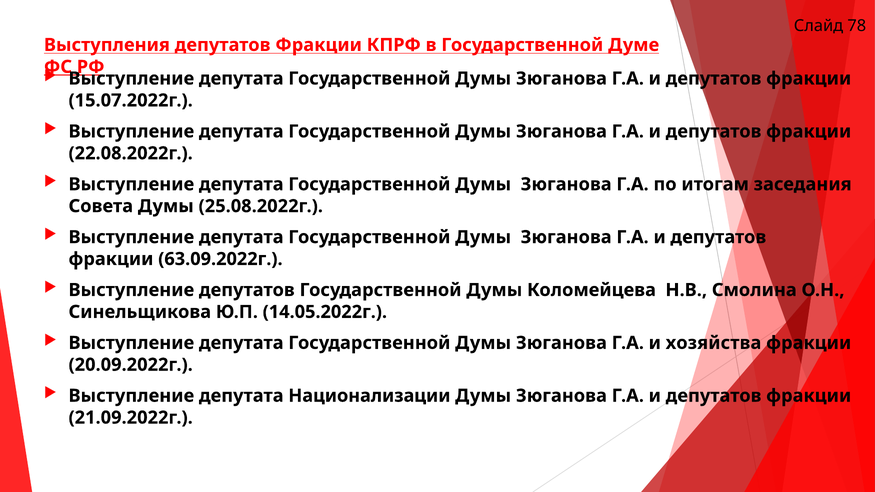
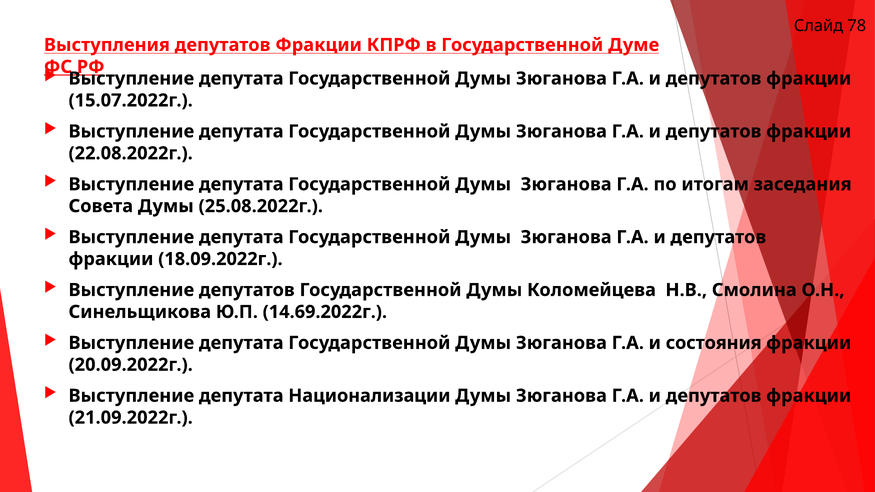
63.09.2022г: 63.09.2022г -> 18.09.2022г
14.05.2022г: 14.05.2022г -> 14.69.2022г
хозяйства: хозяйства -> состояния
